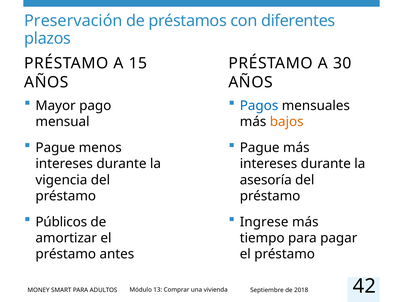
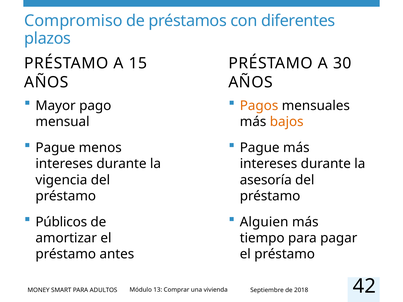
Preservación: Preservación -> Compromiso
Pagos colour: blue -> orange
Ingrese: Ingrese -> Alguien
